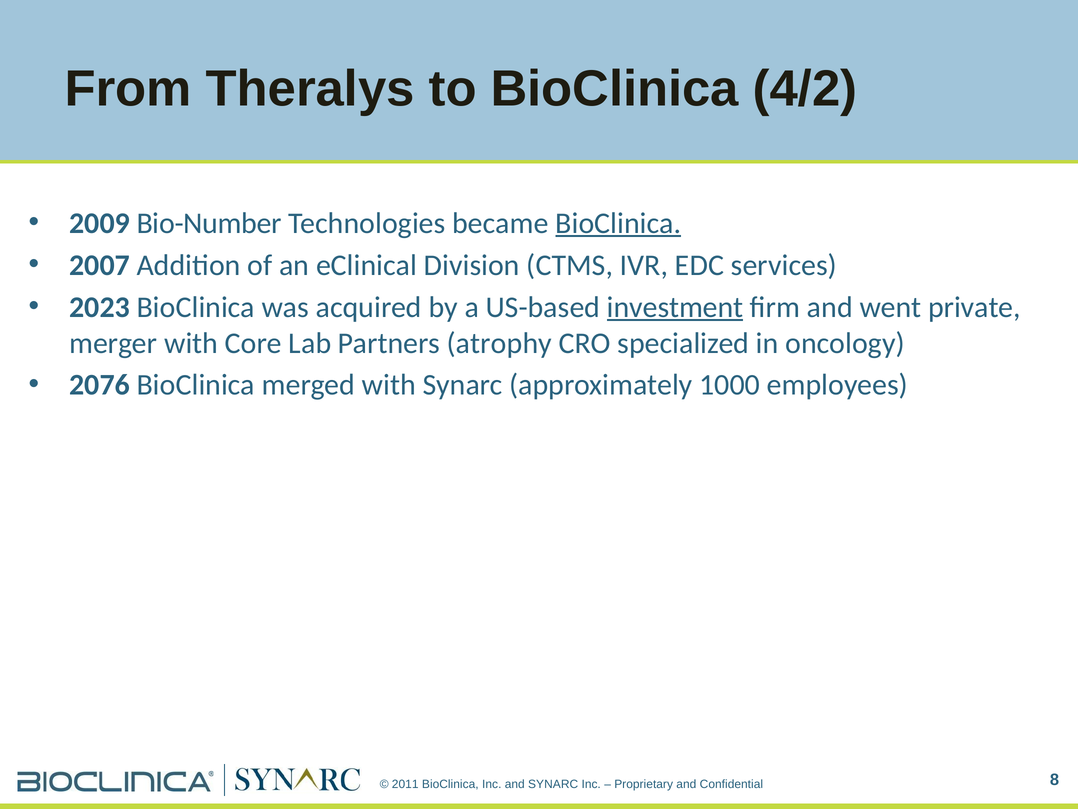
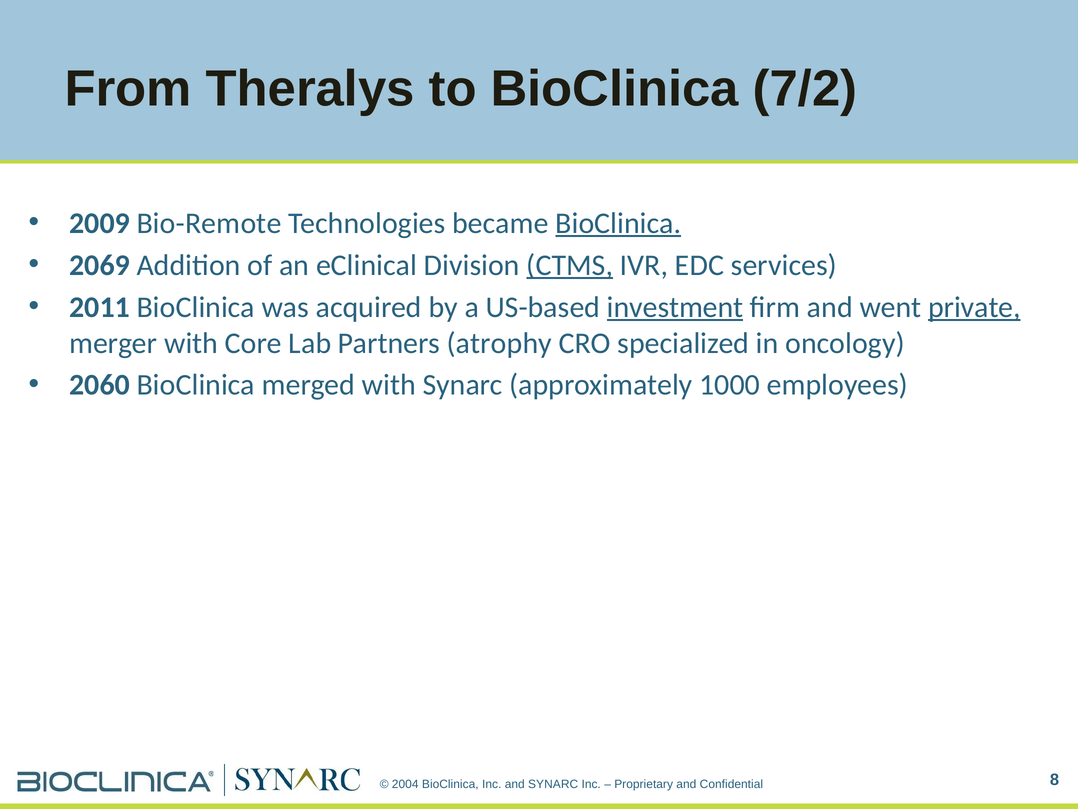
4/2: 4/2 -> 7/2
Bio-Number: Bio-Number -> Bio-Remote
2007: 2007 -> 2069
CTMS underline: none -> present
2023: 2023 -> 2011
private underline: none -> present
2076: 2076 -> 2060
2011: 2011 -> 2004
